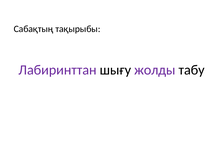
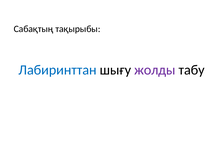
Лабиринттан colour: purple -> blue
